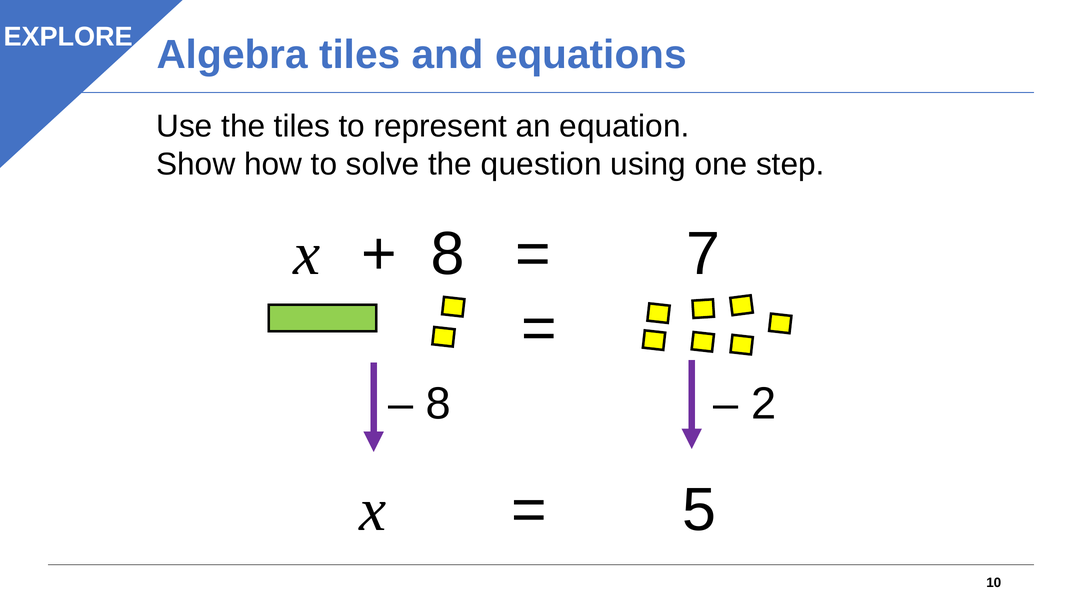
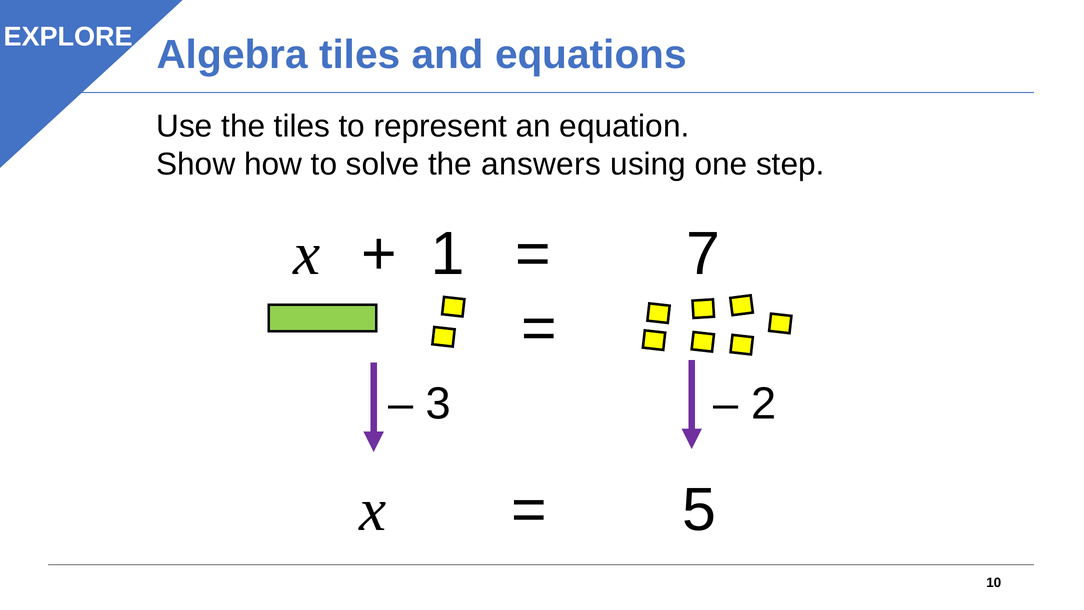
question: question -> answers
8 at (448, 254): 8 -> 1
8 at (438, 404): 8 -> 3
